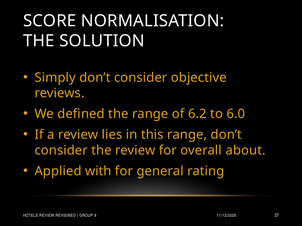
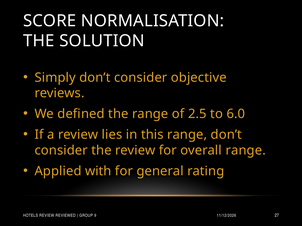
6.2: 6.2 -> 2.5
overall about: about -> range
